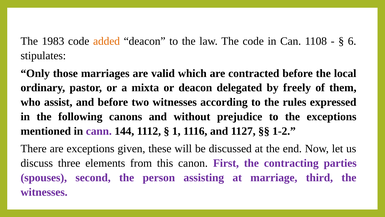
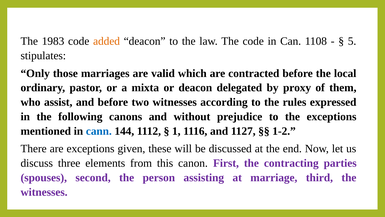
6: 6 -> 5
freely: freely -> proxy
cann colour: purple -> blue
